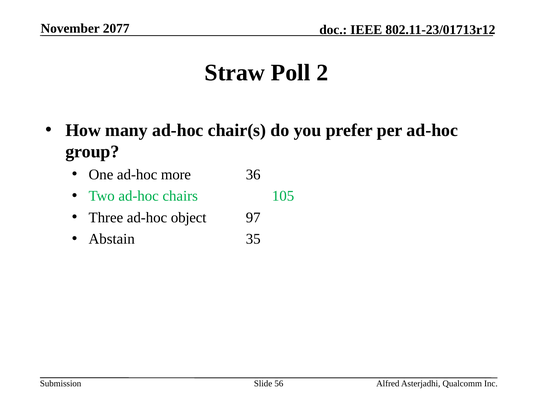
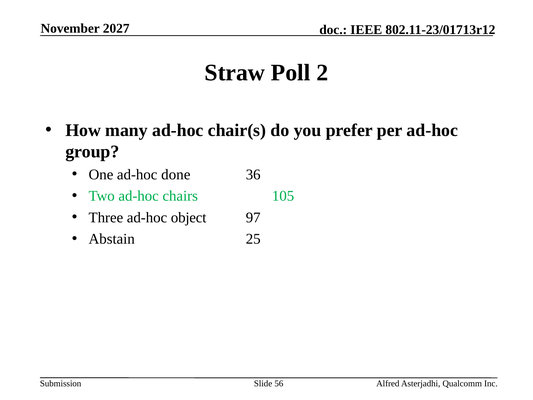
2077: 2077 -> 2027
more: more -> done
35: 35 -> 25
